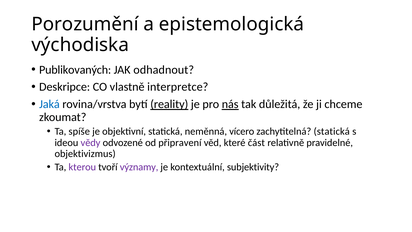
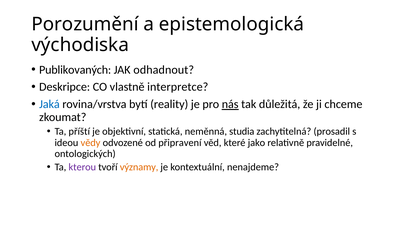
reality underline: present -> none
spíše: spíše -> příští
vícero: vícero -> studia
zachytitelná statická: statická -> prosadil
vědy colour: purple -> orange
část: část -> jako
objektivizmus: objektivizmus -> ontologických
významy colour: purple -> orange
subjektivity: subjektivity -> nenajdeme
